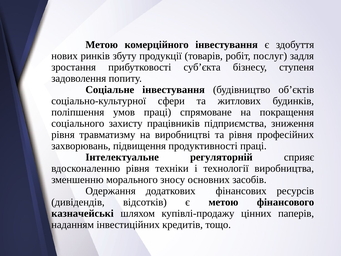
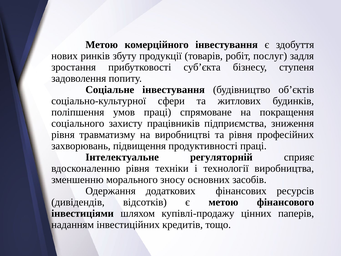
казначейські: казначейські -> інвестиціями
